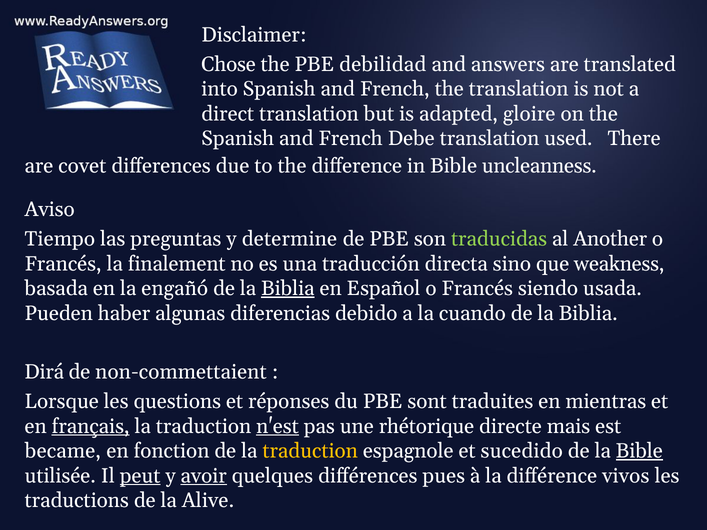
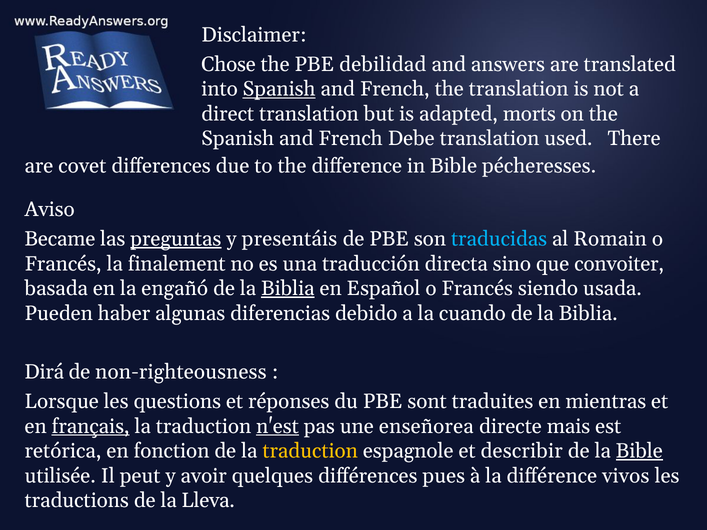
Spanish at (279, 89) underline: none -> present
gloire: gloire -> morts
uncleanness: uncleanness -> pécheresses
Tiempo: Tiempo -> Became
preguntas underline: none -> present
determine: determine -> presentáis
traducidas colour: light green -> light blue
Another: Another -> Romain
weakness: weakness -> convoiter
non-commettaient: non-commettaient -> non-righteousness
rhétorique: rhétorique -> enseñorea
became: became -> retórica
sucedido: sucedido -> describir
peut underline: present -> none
avoir underline: present -> none
Alive: Alive -> Lleva
